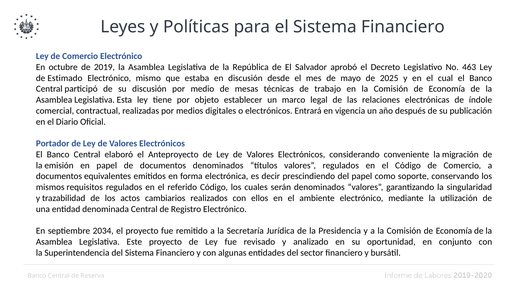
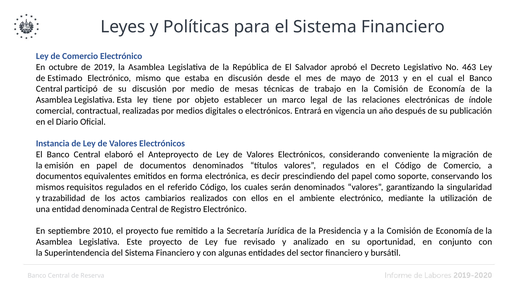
2025: 2025 -> 2013
Portador: Portador -> Instancia
2034: 2034 -> 2010
